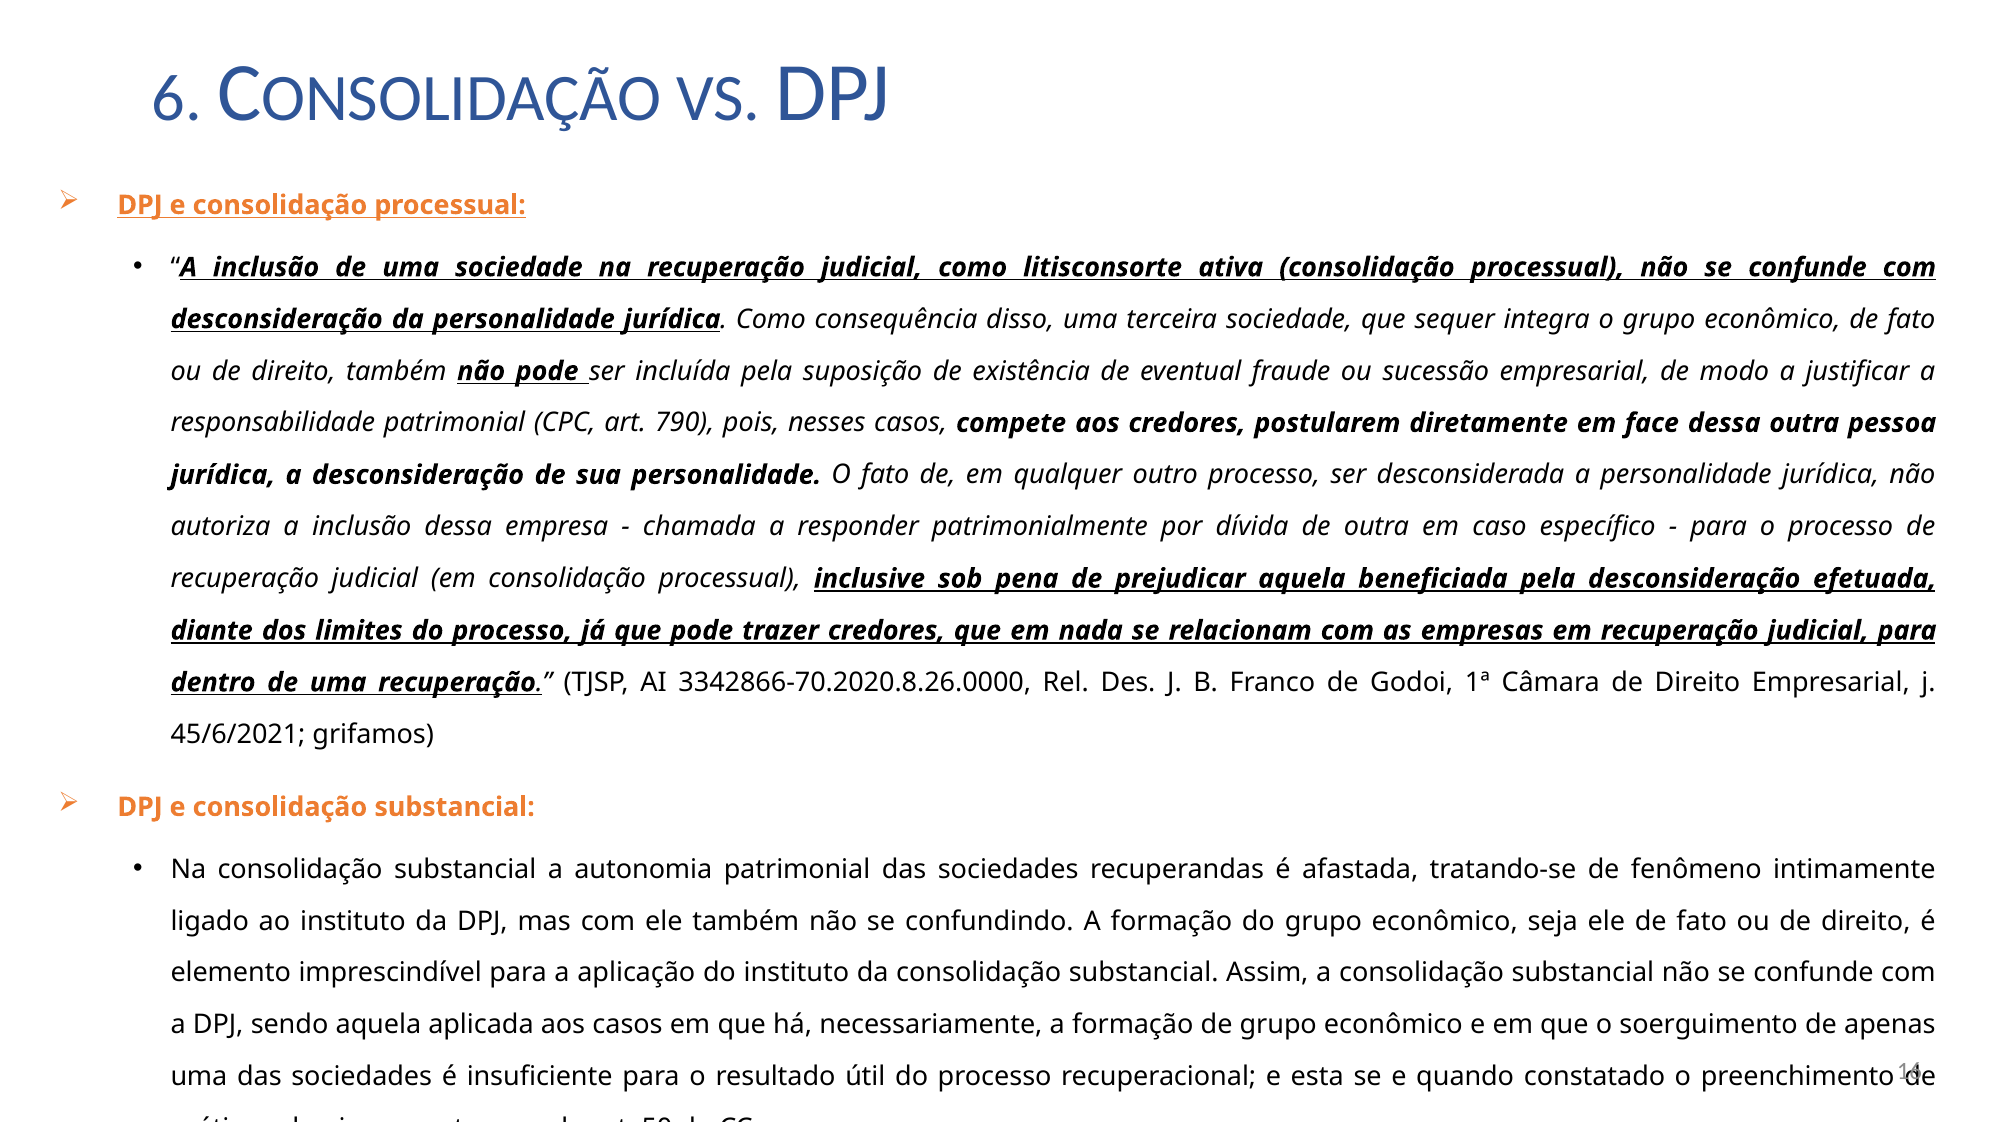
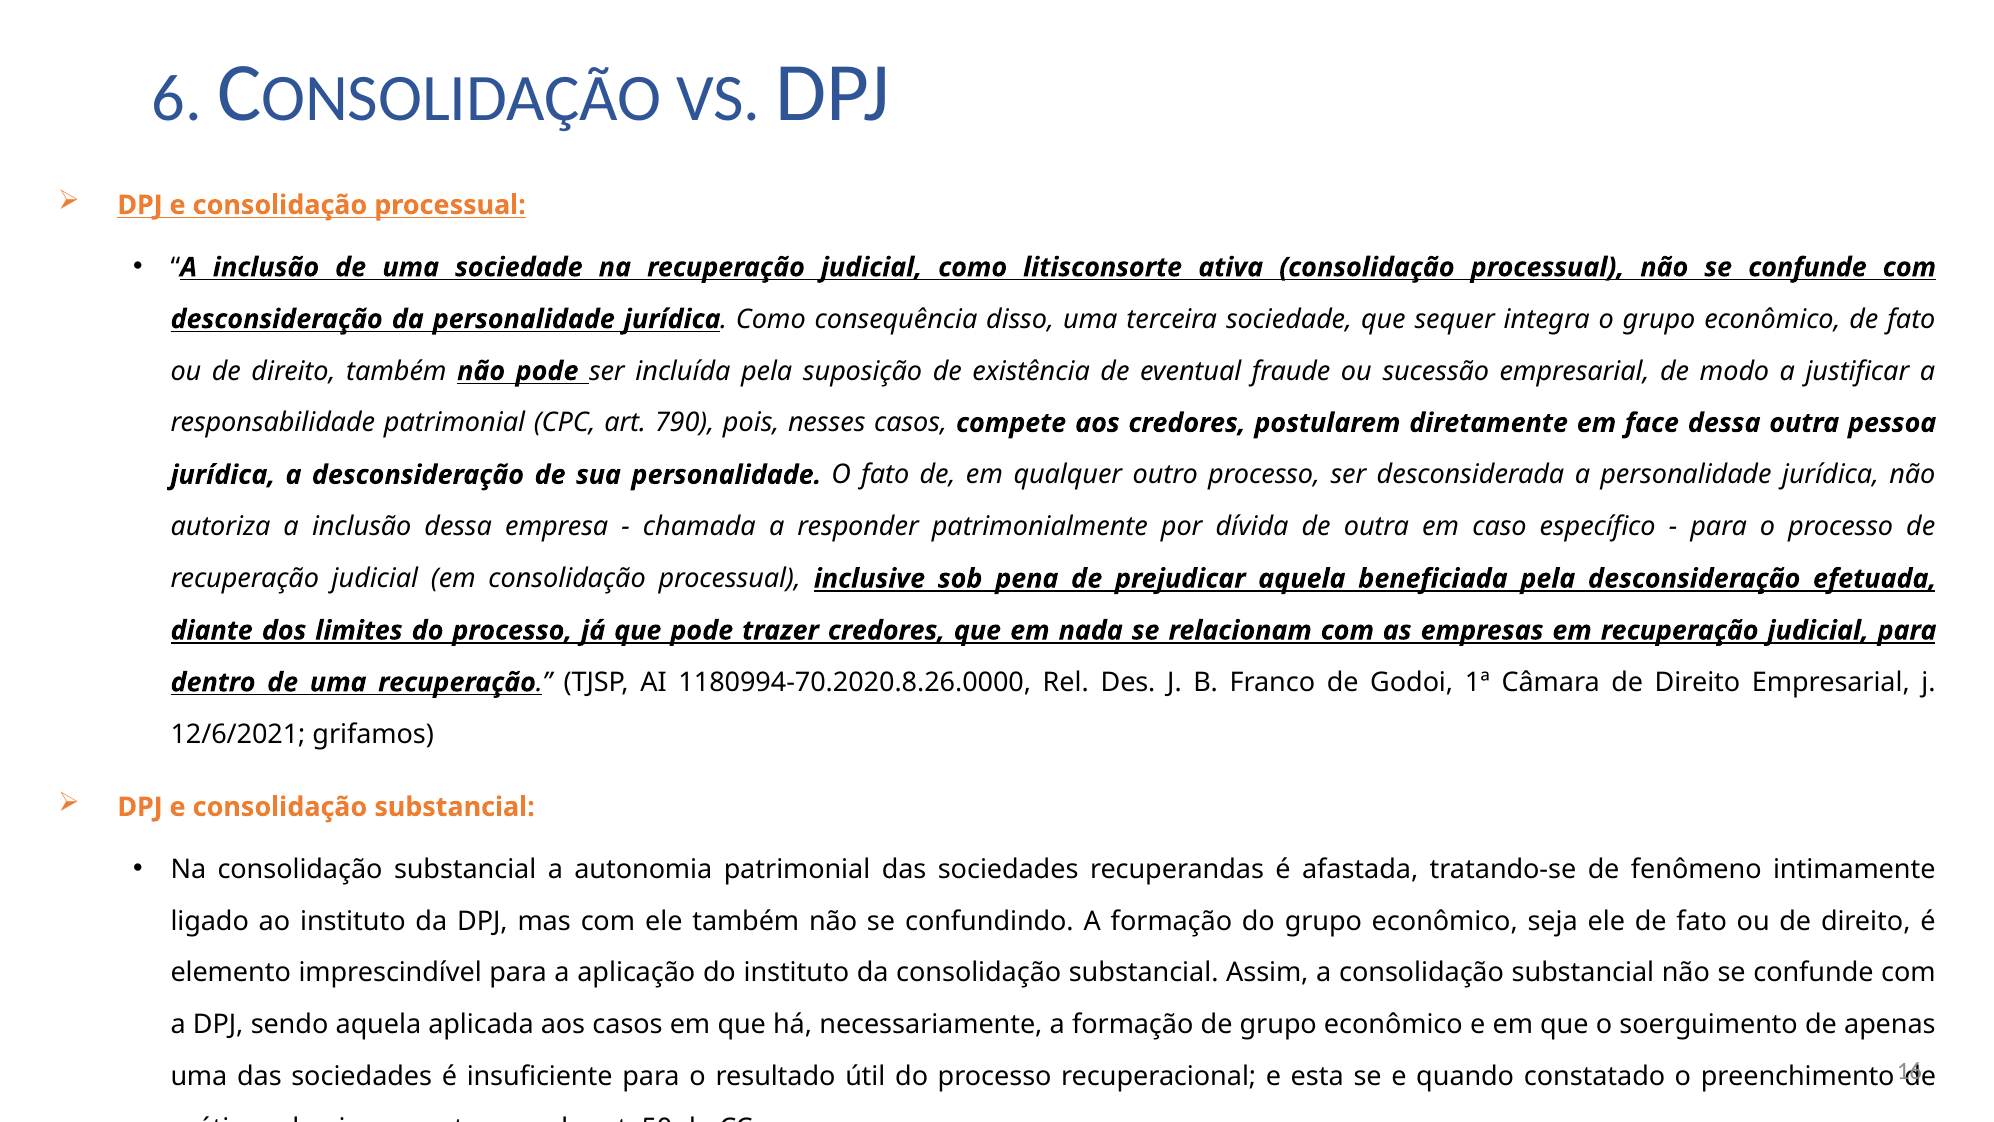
3342866-70.2020.8.26.0000: 3342866-70.2020.8.26.0000 -> 1180994-70.2020.8.26.0000
45/6/2021: 45/6/2021 -> 12/6/2021
